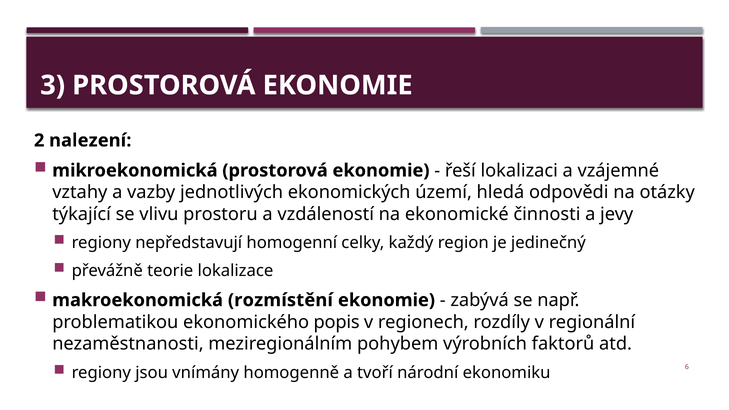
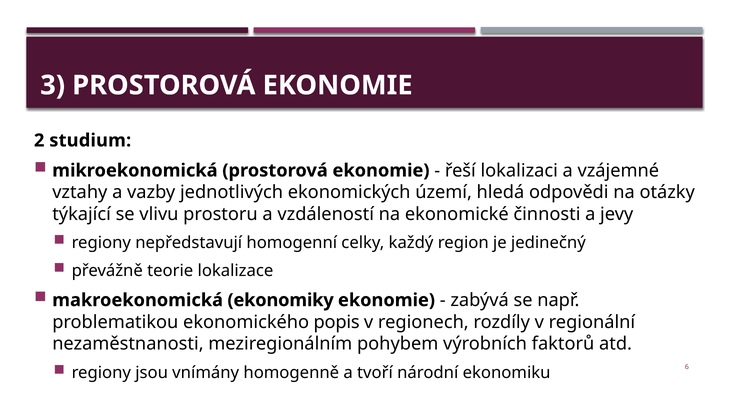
nalezení: nalezení -> studium
rozmístění: rozmístění -> ekonomiky
